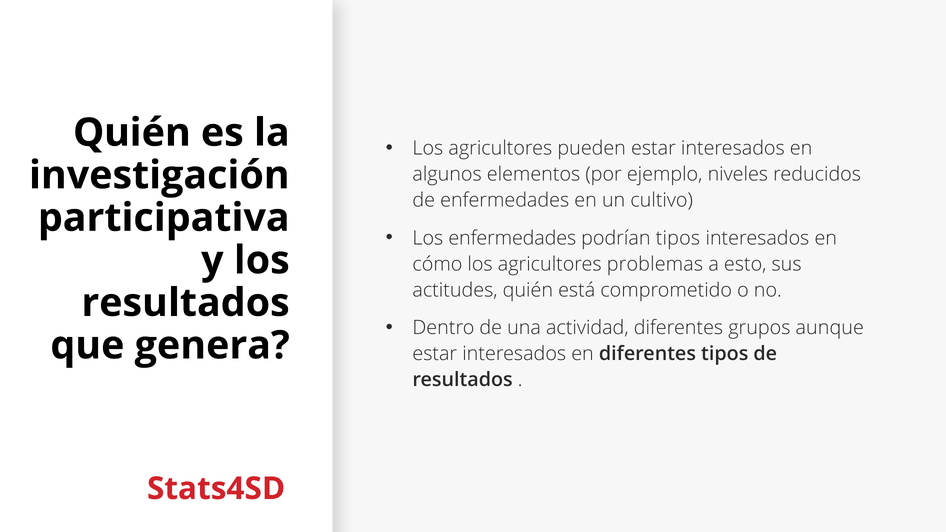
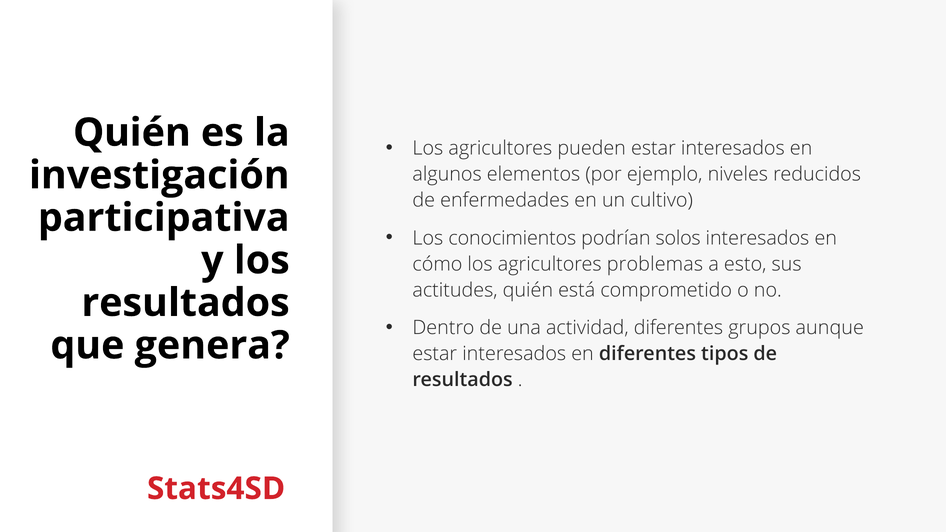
Los enfermedades: enfermedades -> conocimientos
podrían tipos: tipos -> solos
